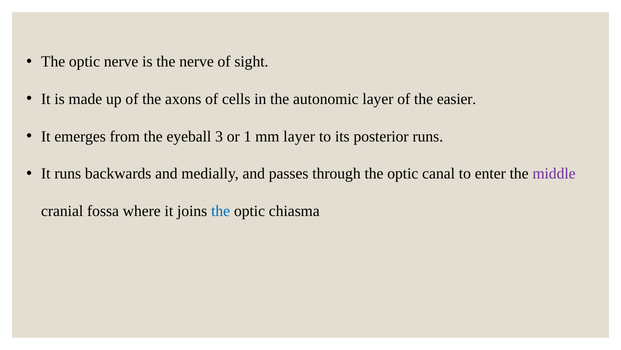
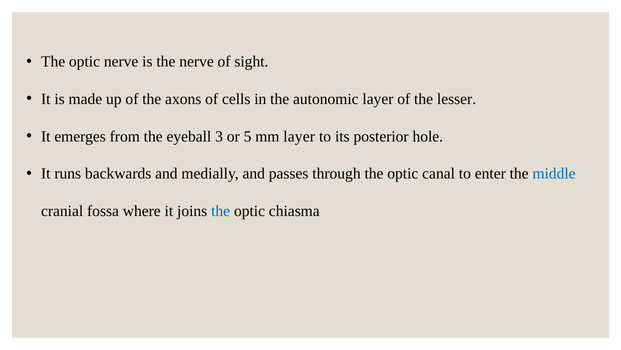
easier: easier -> lesser
1: 1 -> 5
posterior runs: runs -> hole
middle colour: purple -> blue
